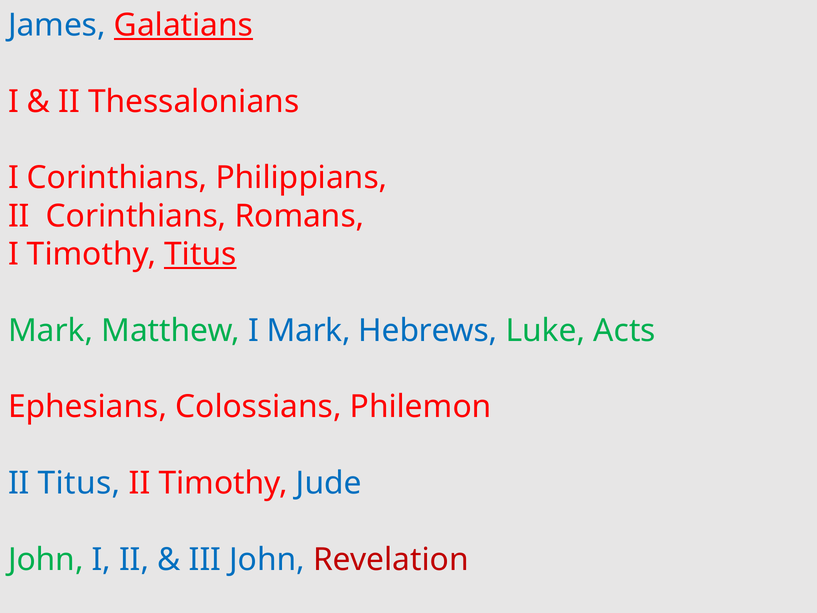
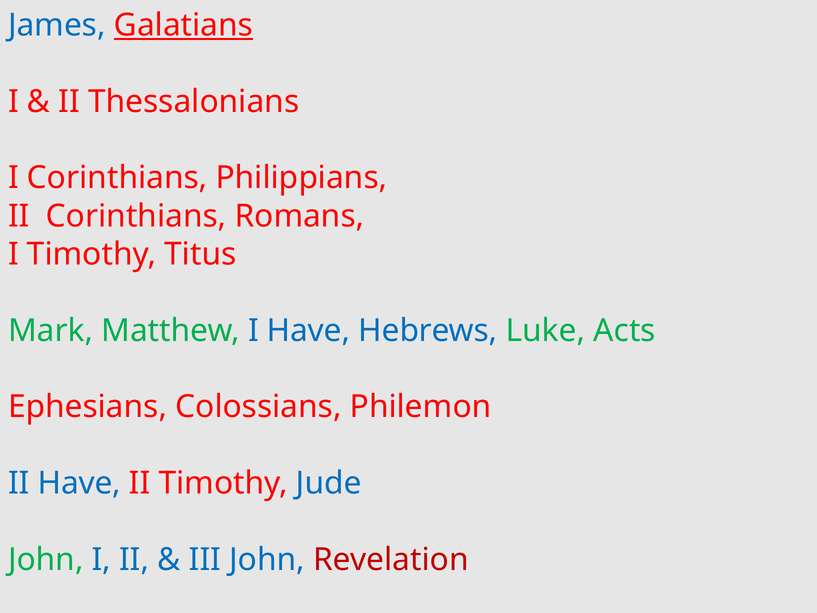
Titus at (200, 254) underline: present -> none
I Mark: Mark -> Have
II Titus: Titus -> Have
